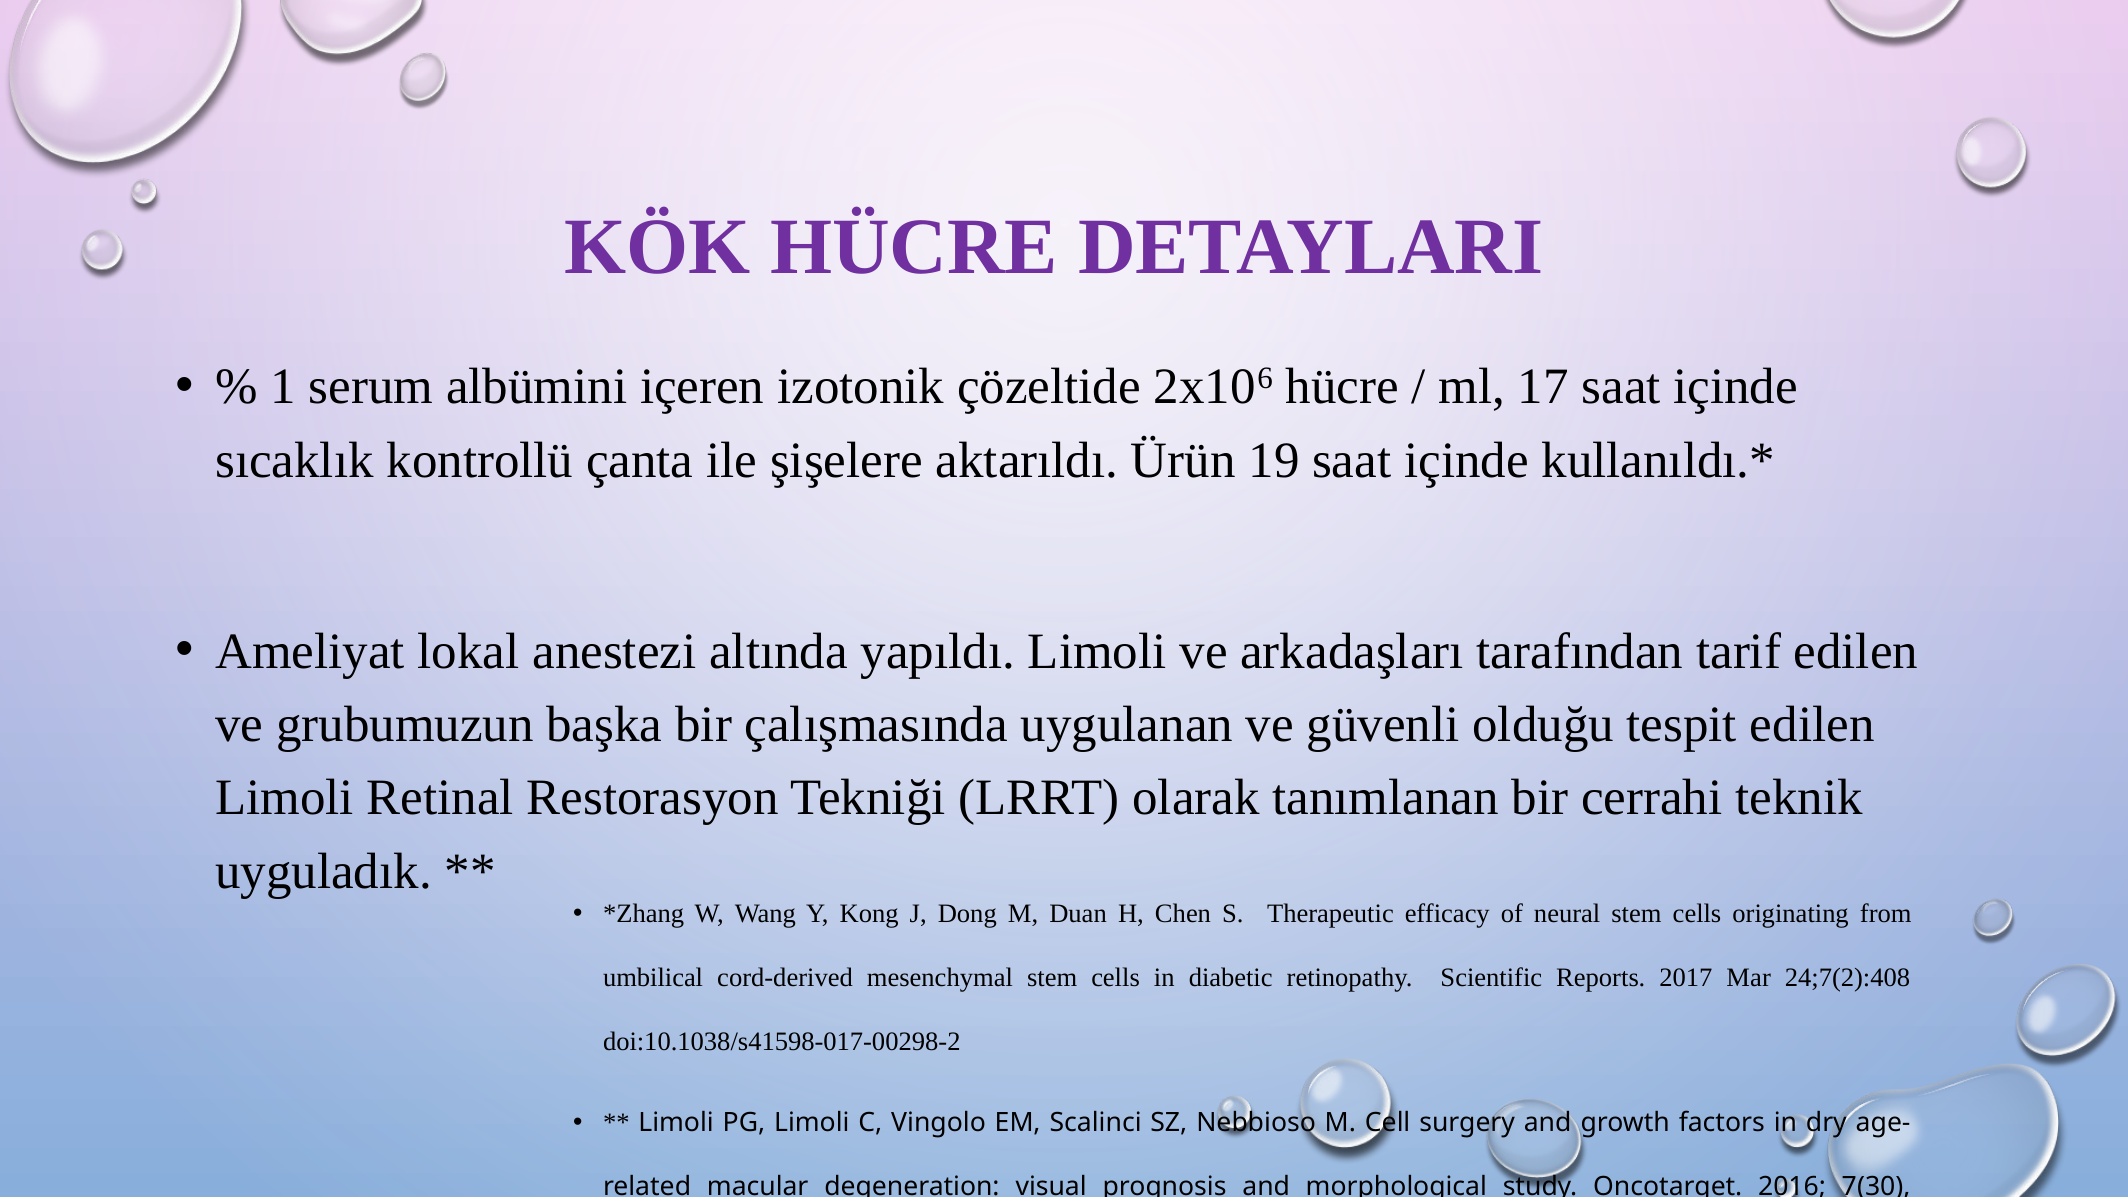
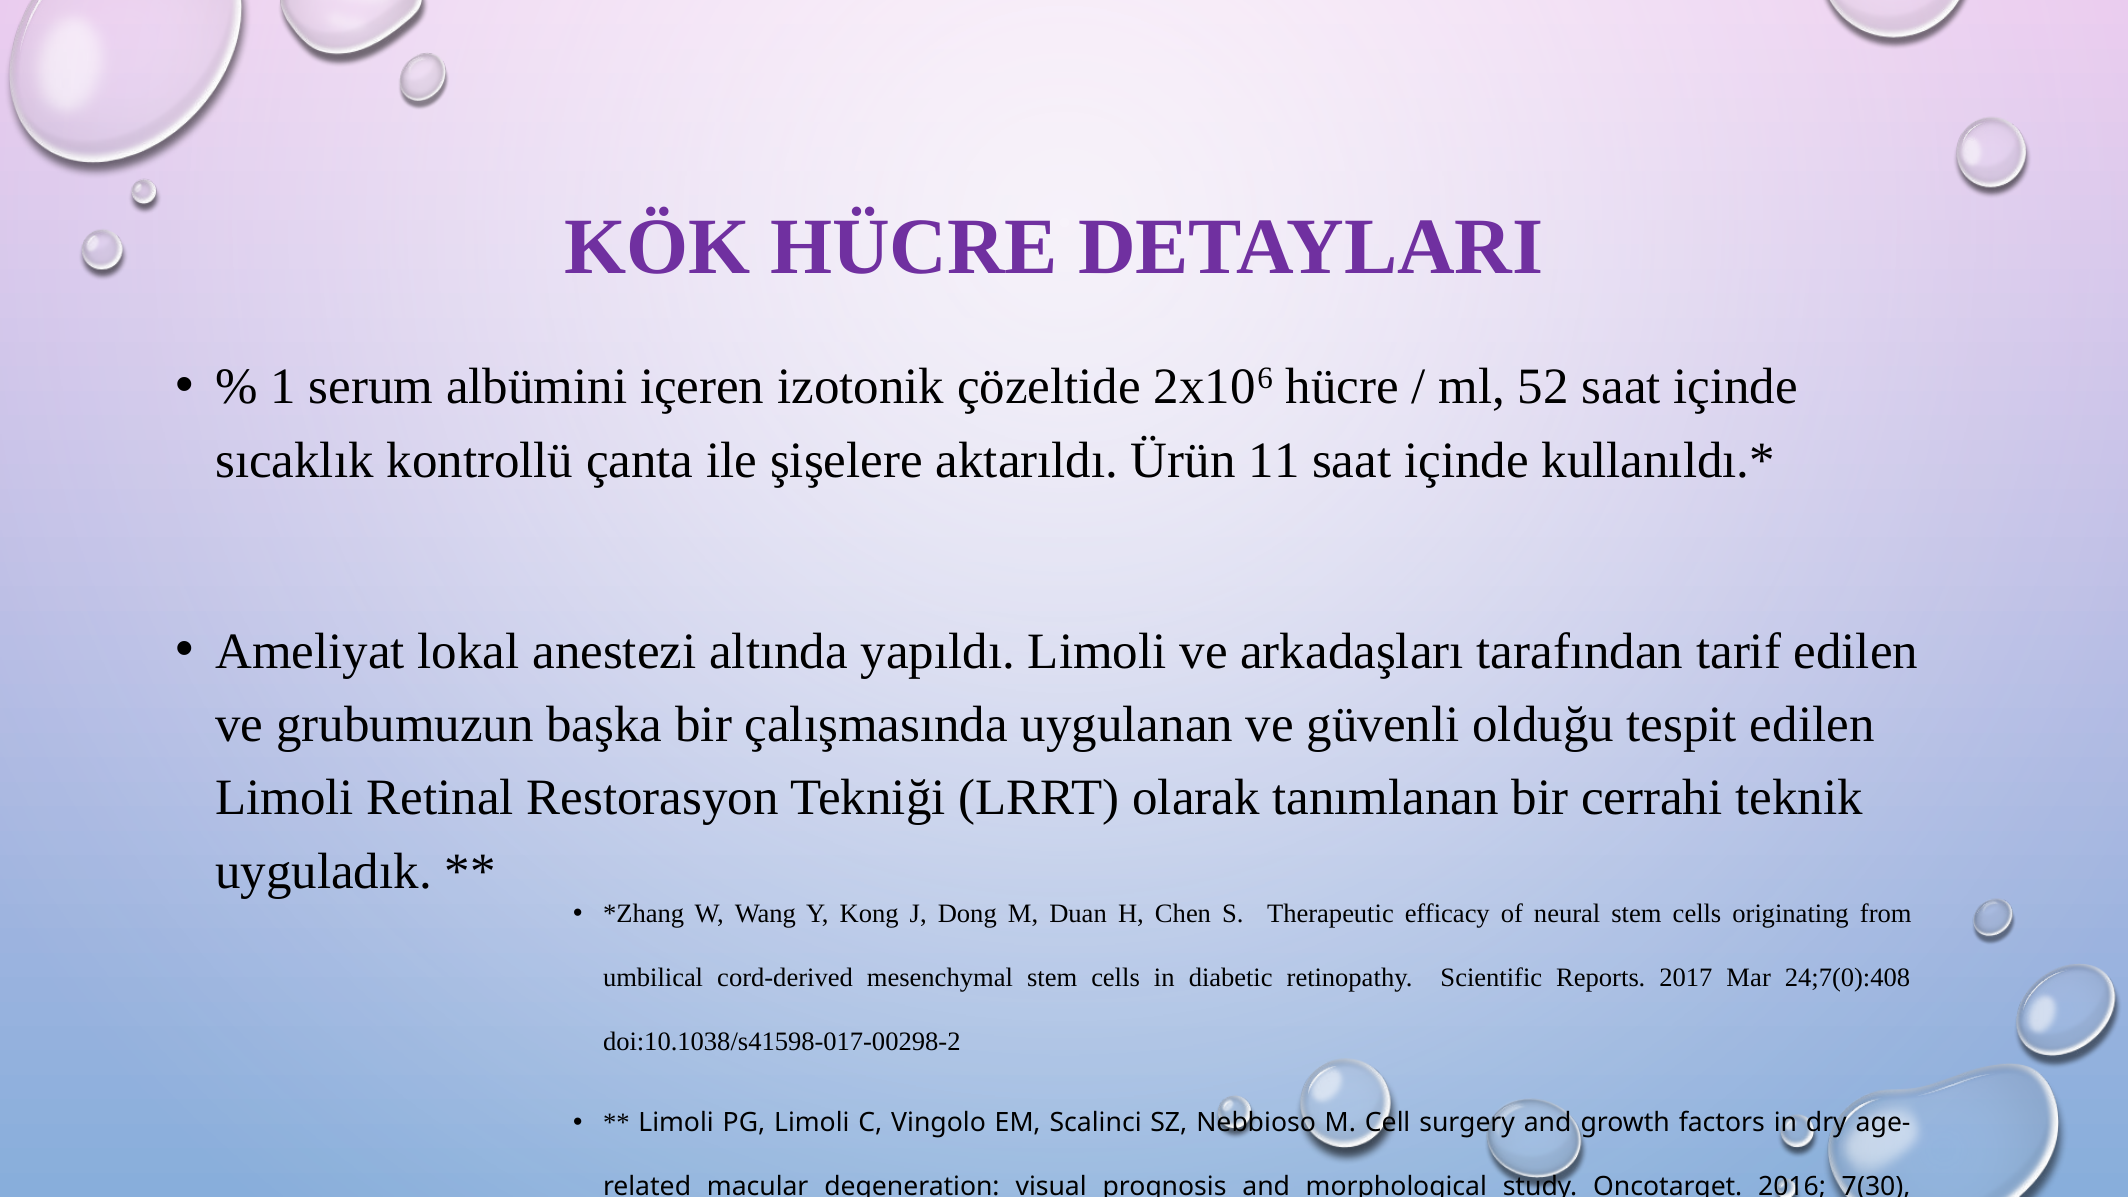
17: 17 -> 52
19: 19 -> 11
24;7(2):408: 24;7(2):408 -> 24;7(0):408
